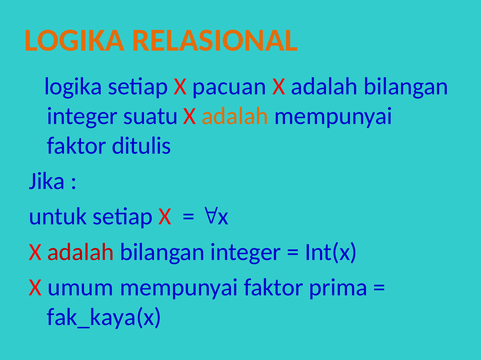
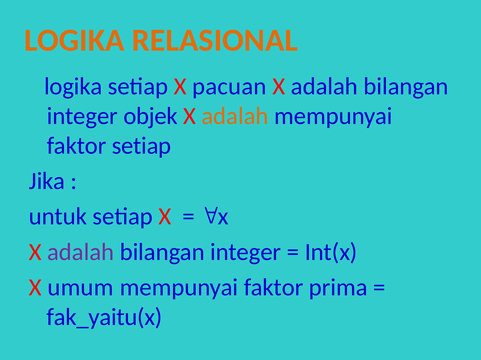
suatu: suatu -> objek
faktor ditulis: ditulis -> setiap
adalah at (81, 252) colour: red -> purple
fak_kaya(x: fak_kaya(x -> fak_yaitu(x
